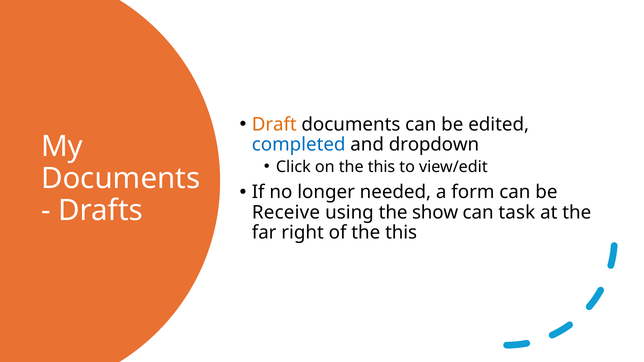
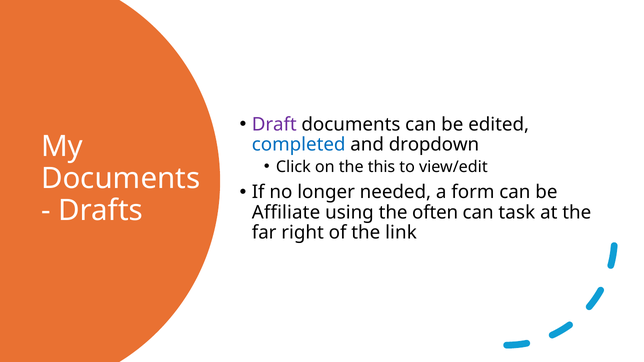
Draft colour: orange -> purple
Receive: Receive -> Affiliate
show: show -> often
of the this: this -> link
